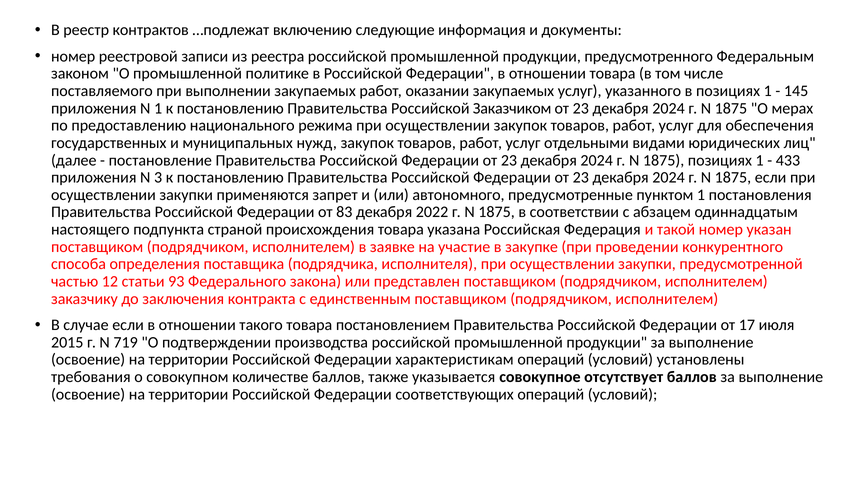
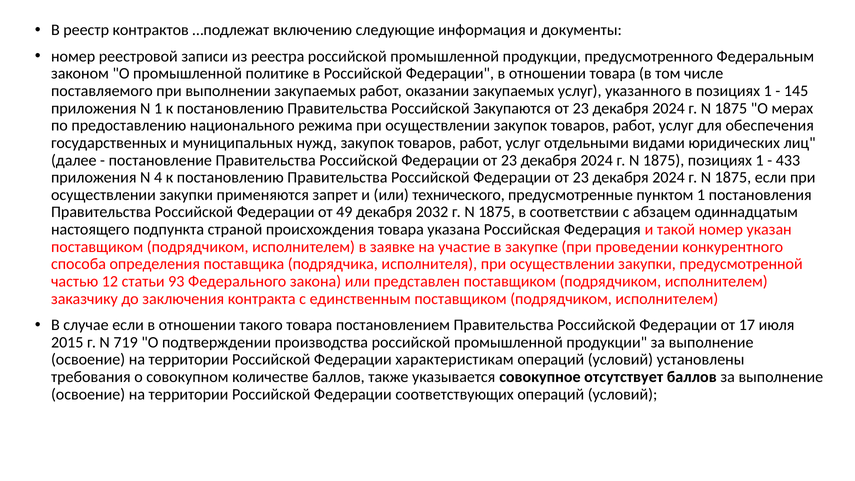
Заказчиком: Заказчиком -> Закупаются
3: 3 -> 4
автономного: автономного -> технического
83: 83 -> 49
2022: 2022 -> 2032
